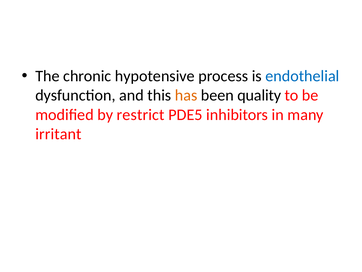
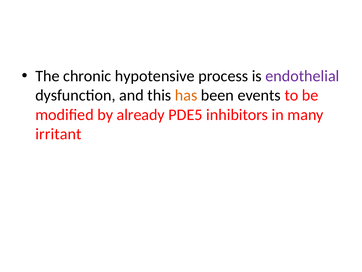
endothelial colour: blue -> purple
quality: quality -> events
restrict: restrict -> already
